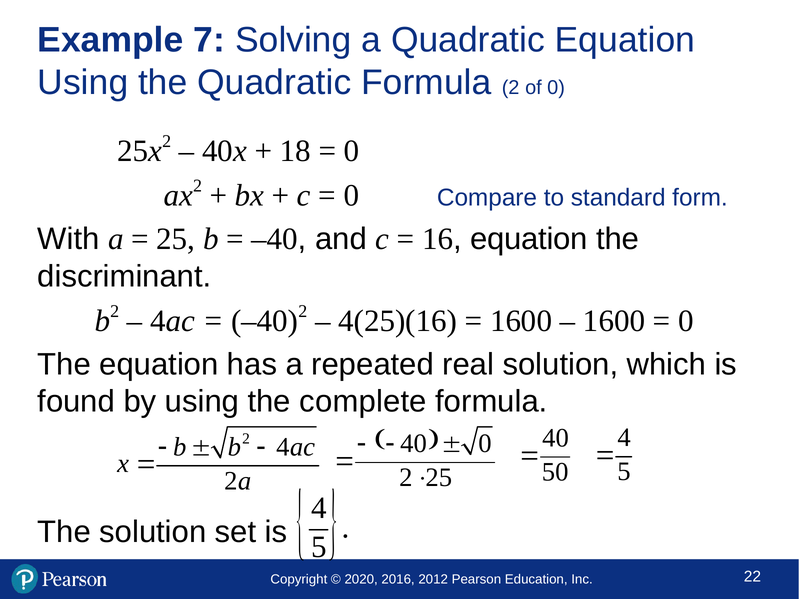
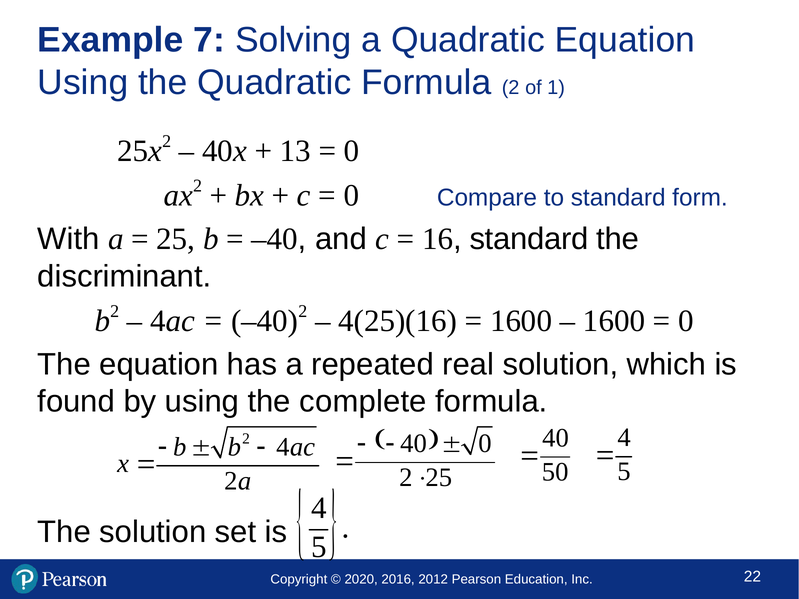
of 0: 0 -> 1
18: 18 -> 13
16 equation: equation -> standard
